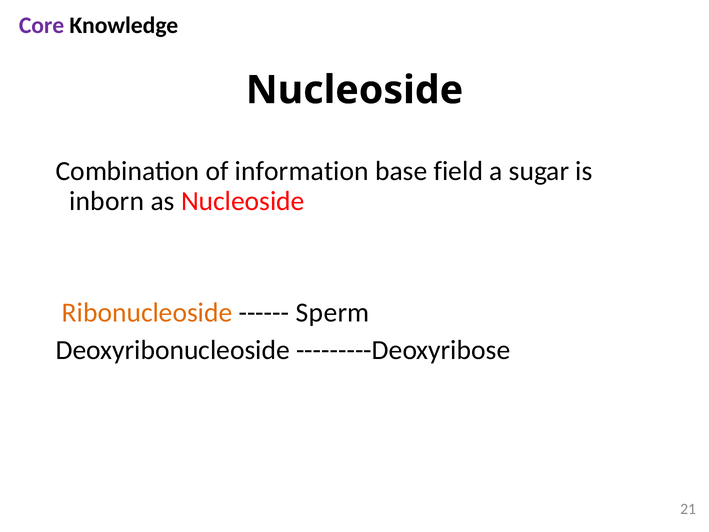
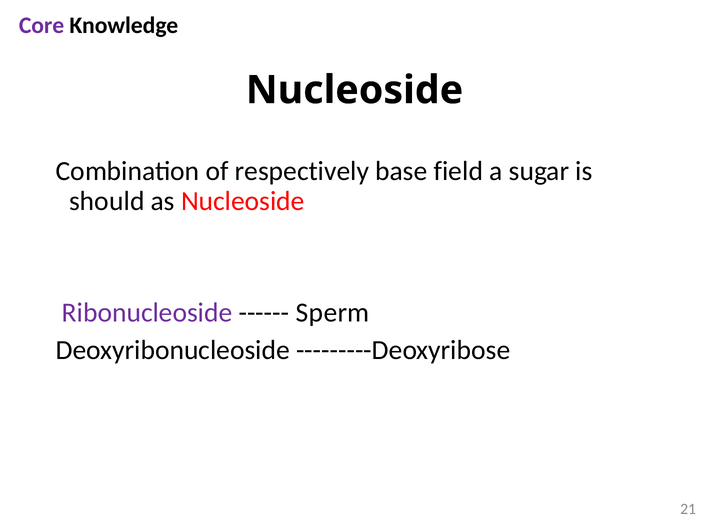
information: information -> respectively
inborn: inborn -> should
Ribonucleoside colour: orange -> purple
